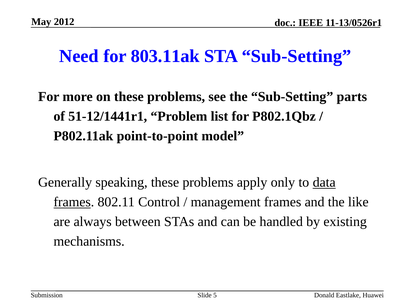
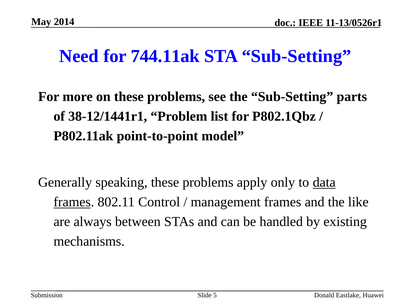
2012: 2012 -> 2014
803.11ak: 803.11ak -> 744.11ak
51-12/1441r1: 51-12/1441r1 -> 38-12/1441r1
